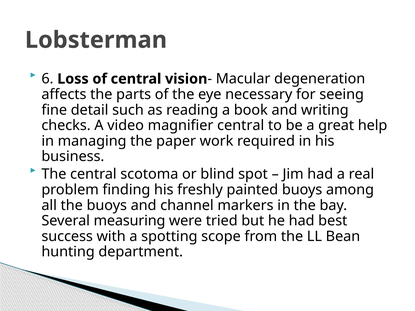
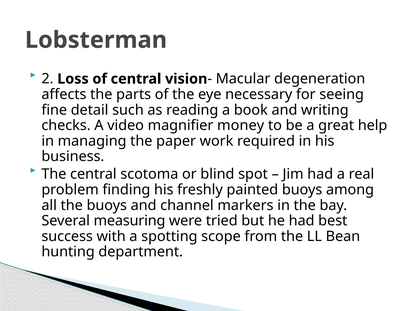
6: 6 -> 2
magnifier central: central -> money
